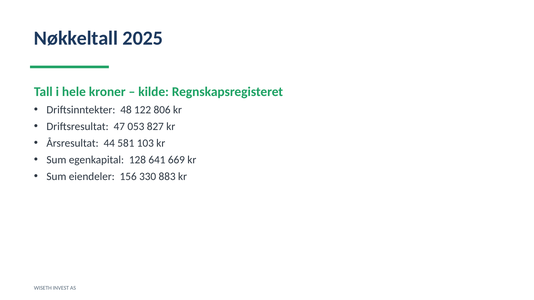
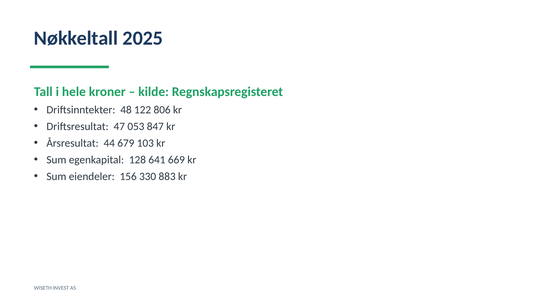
827: 827 -> 847
581: 581 -> 679
